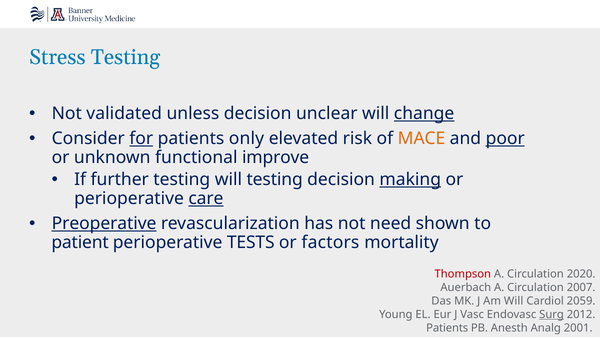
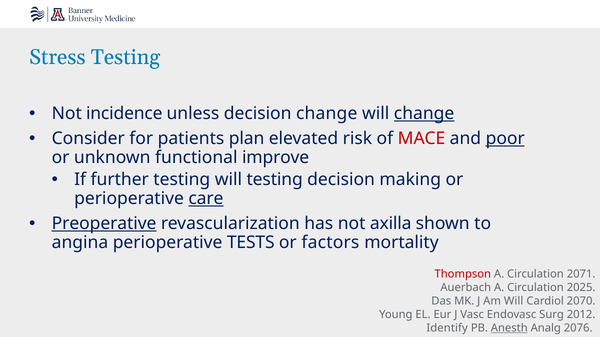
validated: validated -> incidence
decision unclear: unclear -> change
for underline: present -> none
only: only -> plan
MACE colour: orange -> red
making underline: present -> none
need: need -> axilla
patient: patient -> angina
2020: 2020 -> 2071
2007: 2007 -> 2025
2059: 2059 -> 2070
Surg underline: present -> none
Patients at (447, 329): Patients -> Identify
Anesth underline: none -> present
2001: 2001 -> 2076
